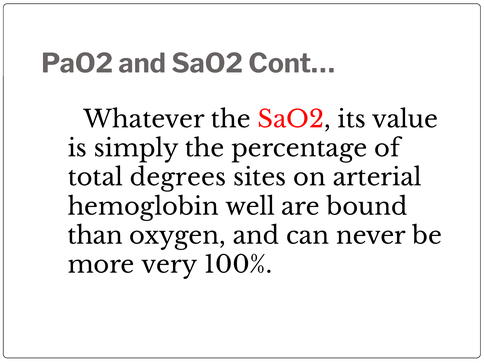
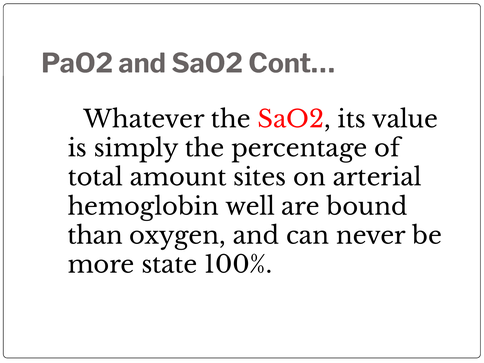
degrees: degrees -> amount
very: very -> state
